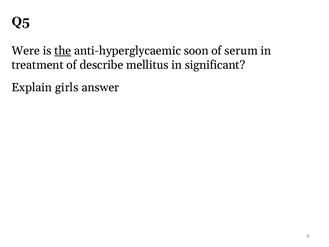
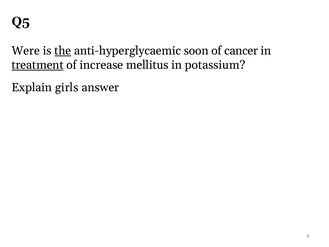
serum: serum -> cancer
treatment underline: none -> present
describe: describe -> increase
significant: significant -> potassium
